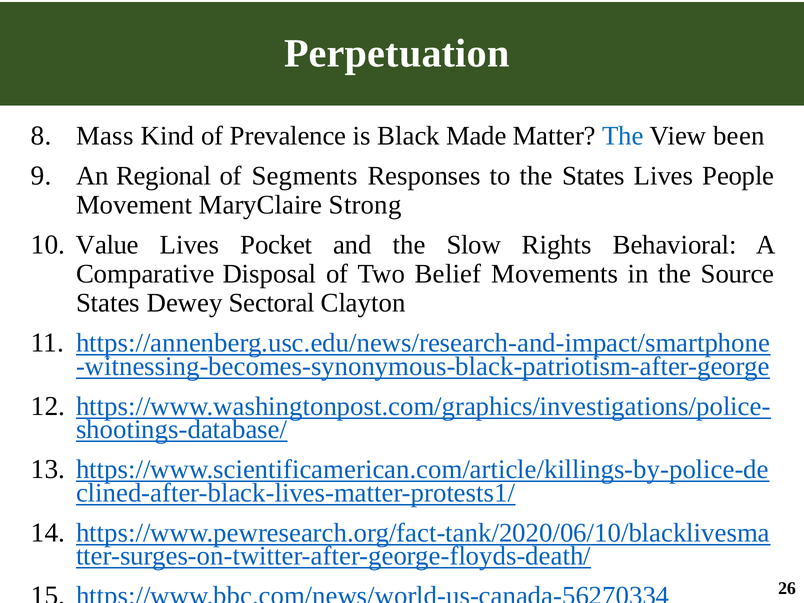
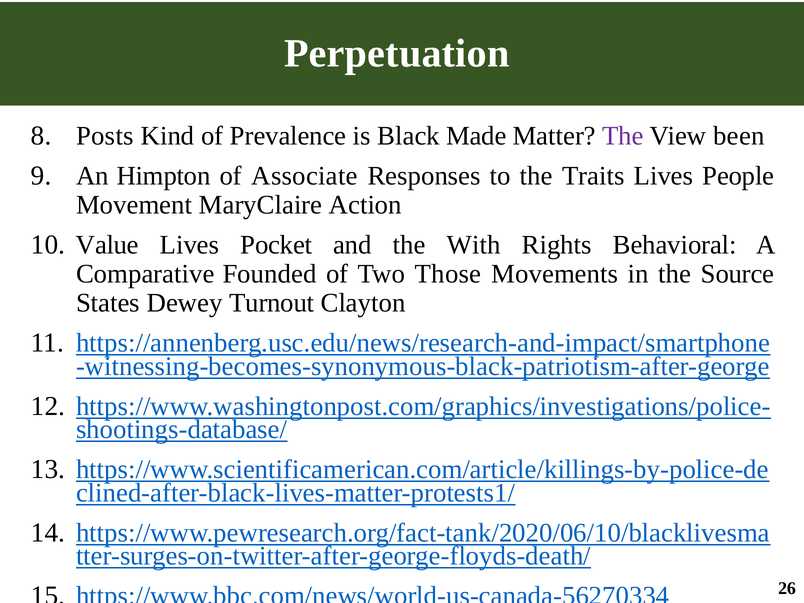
Mass: Mass -> Posts
The at (623, 136) colour: blue -> purple
Regional: Regional -> Himpton
Segments: Segments -> Associate
the States: States -> Traits
Strong: Strong -> Action
Slow: Slow -> With
Disposal: Disposal -> Founded
Belief: Belief -> Those
Sectoral: Sectoral -> Turnout
